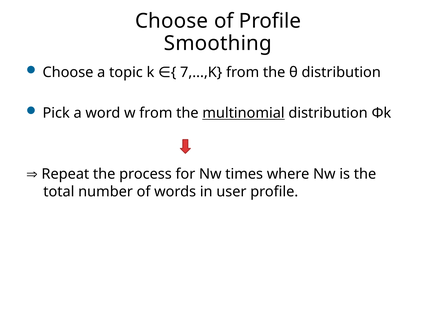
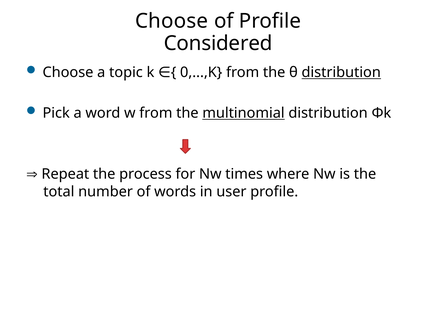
Smoothing: Smoothing -> Considered
7,...,K: 7,...,K -> 0,...,K
distribution at (341, 72) underline: none -> present
